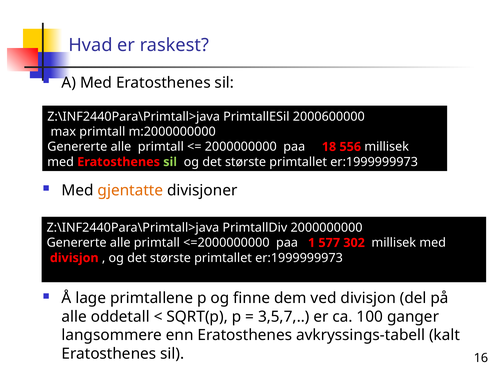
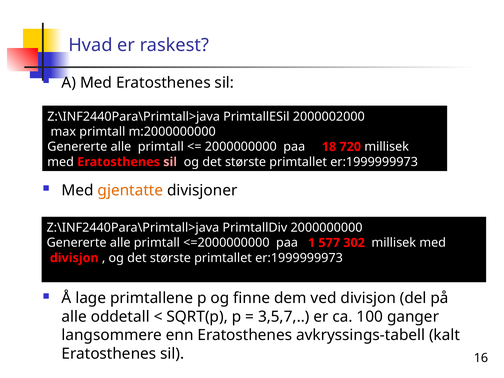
2000600000: 2000600000 -> 2000002000
556: 556 -> 720
sil at (170, 162) colour: light green -> pink
